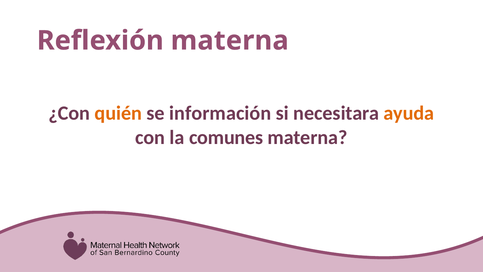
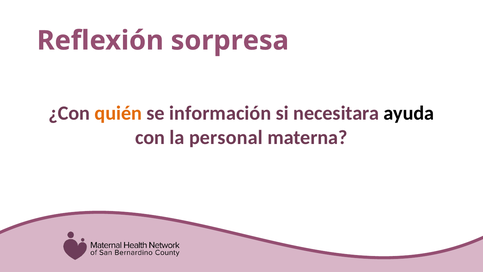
Reflexión materna: materna -> sorpresa
ayuda colour: orange -> black
comunes: comunes -> personal
